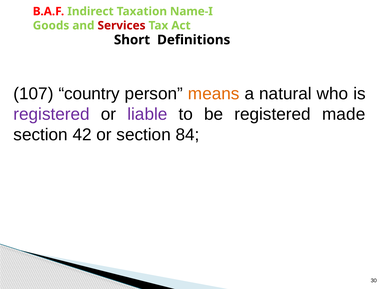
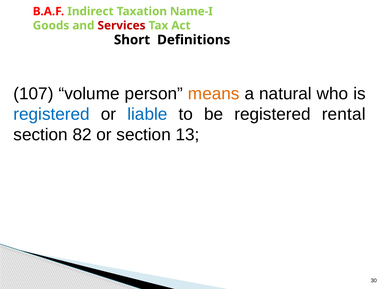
country: country -> volume
registered at (52, 114) colour: purple -> blue
liable colour: purple -> blue
made: made -> rental
42: 42 -> 82
84: 84 -> 13
